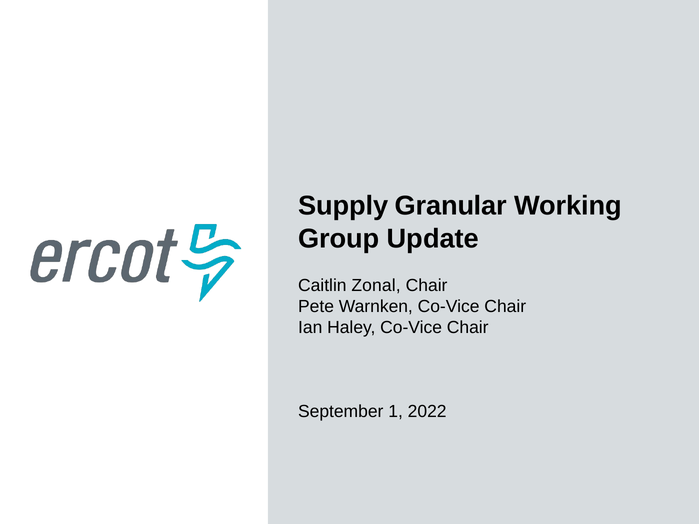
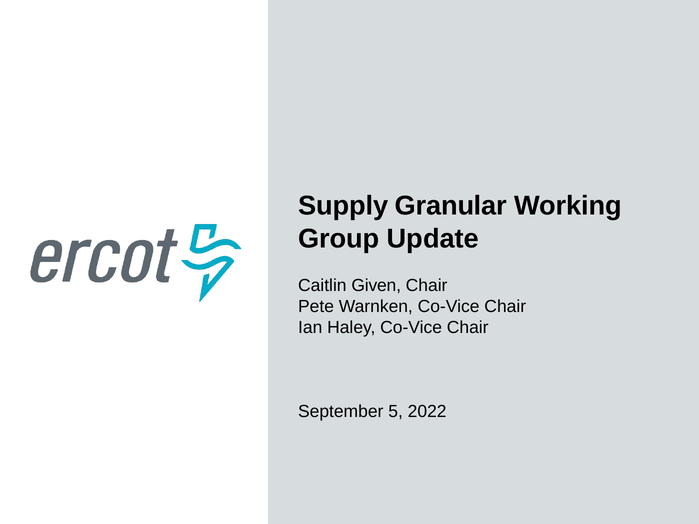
Zonal: Zonal -> Given
1: 1 -> 5
